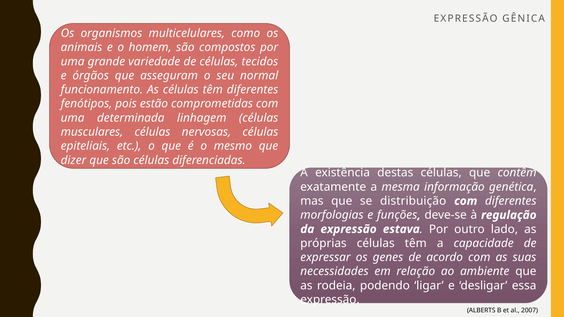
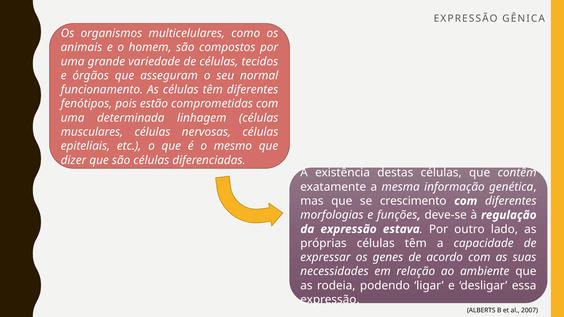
distribuição: distribuição -> crescimento
